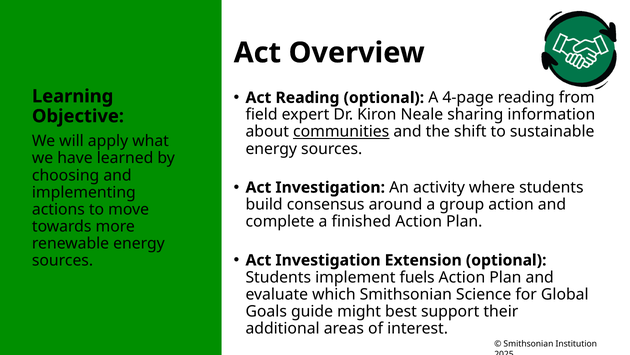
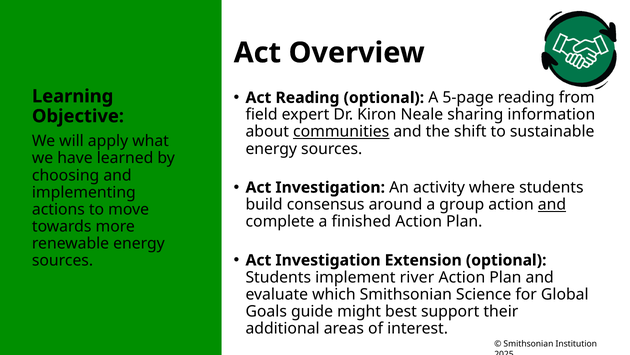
4-page: 4-page -> 5-page
and at (552, 204) underline: none -> present
fuels: fuels -> river
